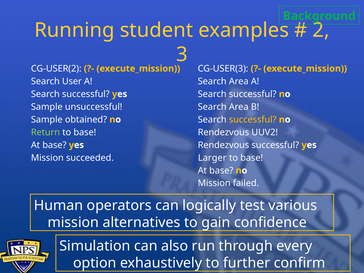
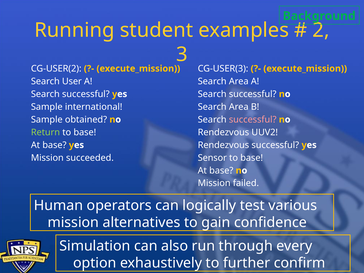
unsuccessful: unsuccessful -> international
successful at (253, 120) colour: yellow -> pink
Larger: Larger -> Sensor
